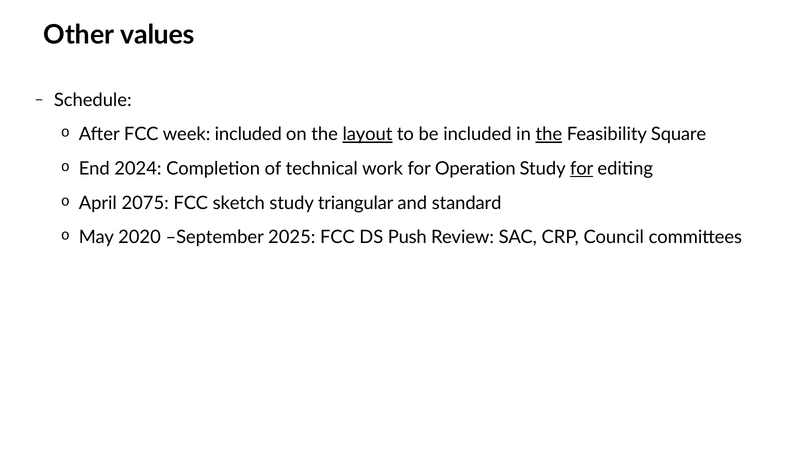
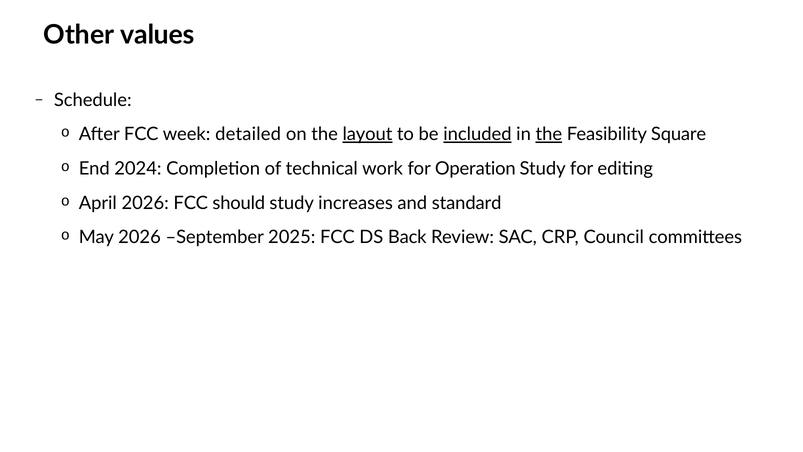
week included: included -> detailed
included at (477, 134) underline: none -> present
for at (582, 169) underline: present -> none
April 2075: 2075 -> 2026
sketch: sketch -> should
triangular: triangular -> increases
May 2020: 2020 -> 2026
Push: Push -> Back
